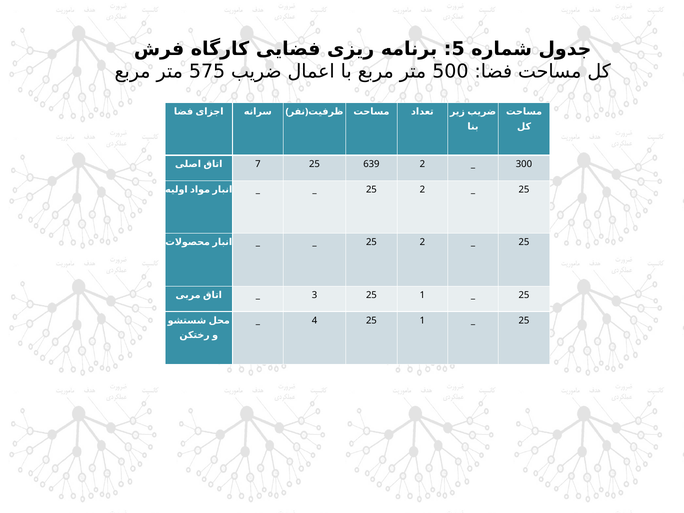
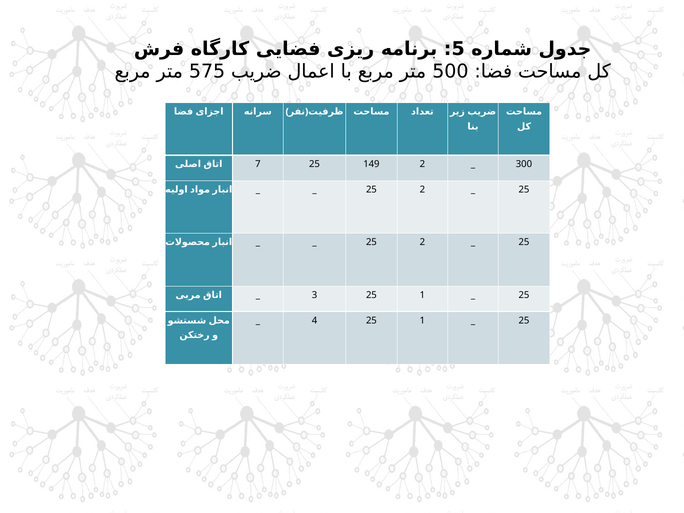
639: 639 -> 149
